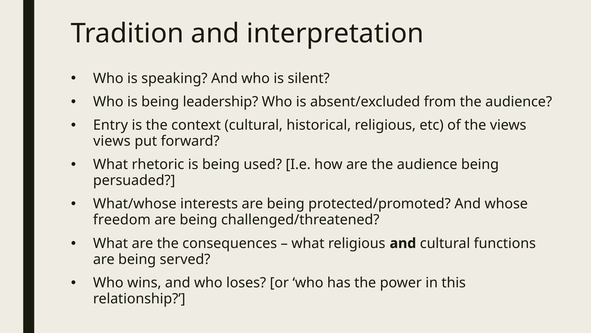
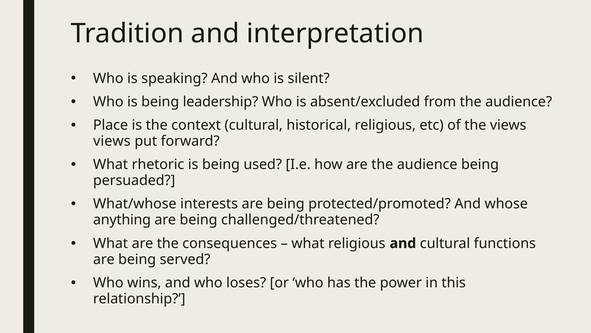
Entry: Entry -> Place
freedom: freedom -> anything
